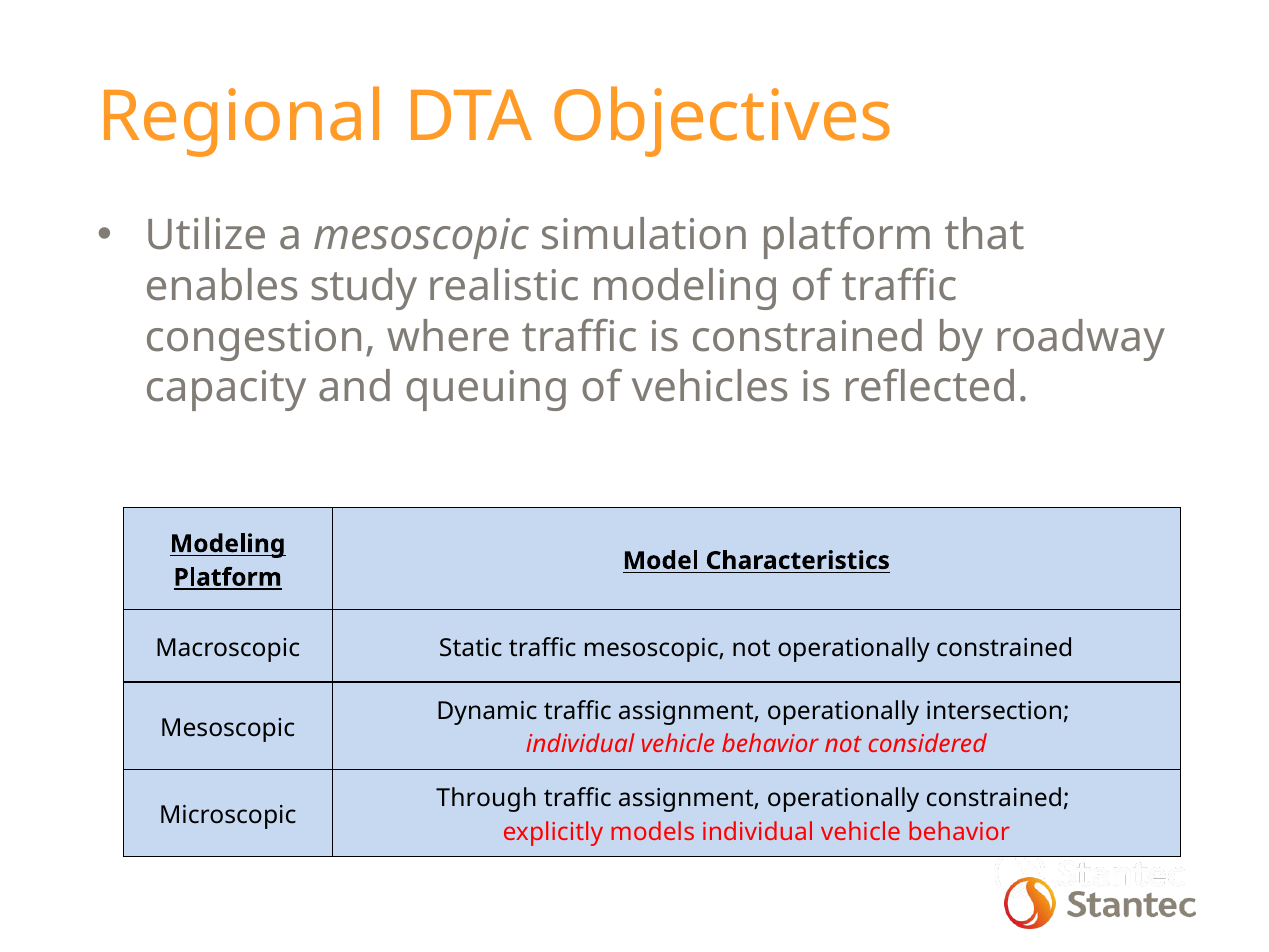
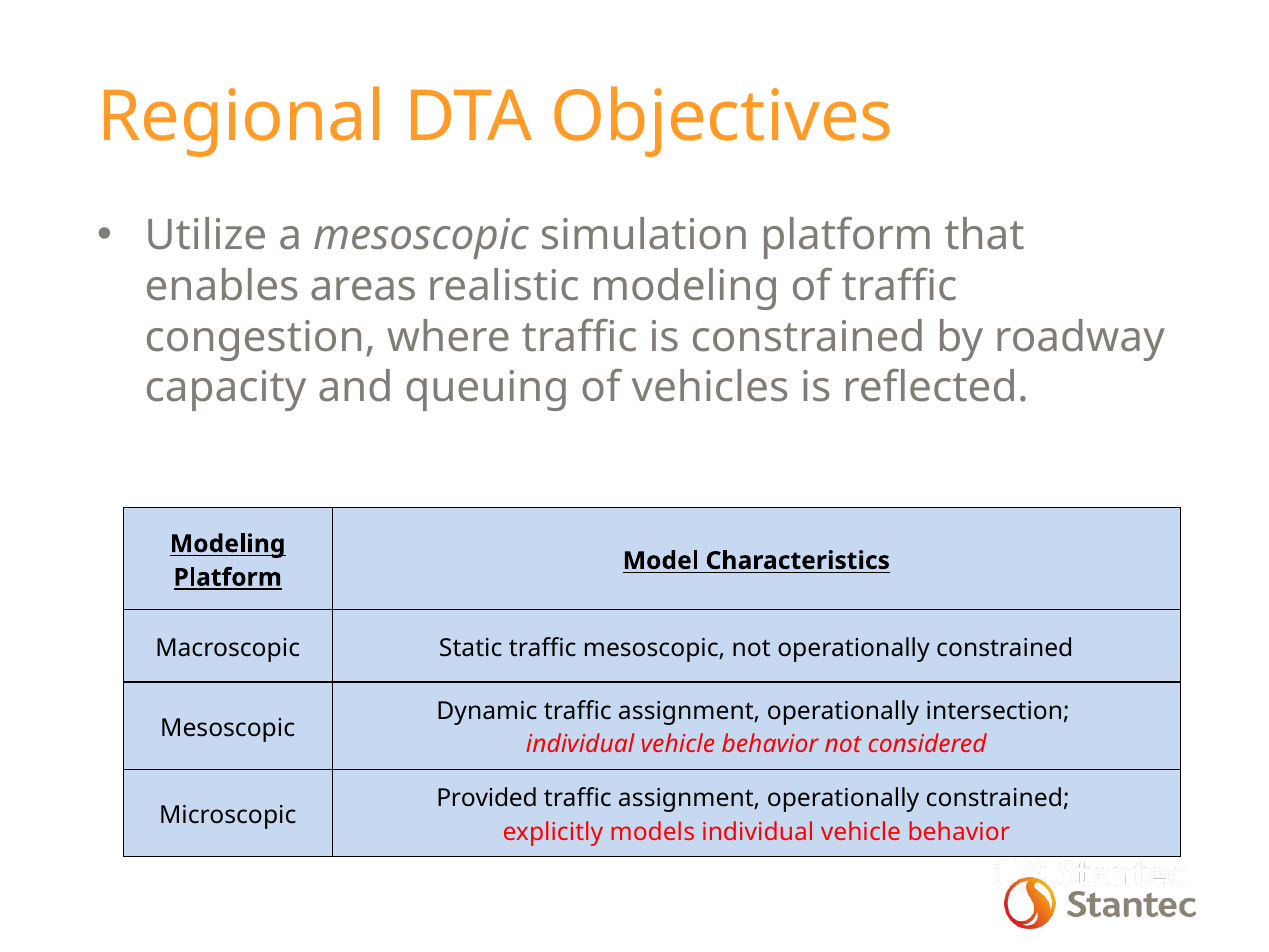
study: study -> areas
Through: Through -> Provided
